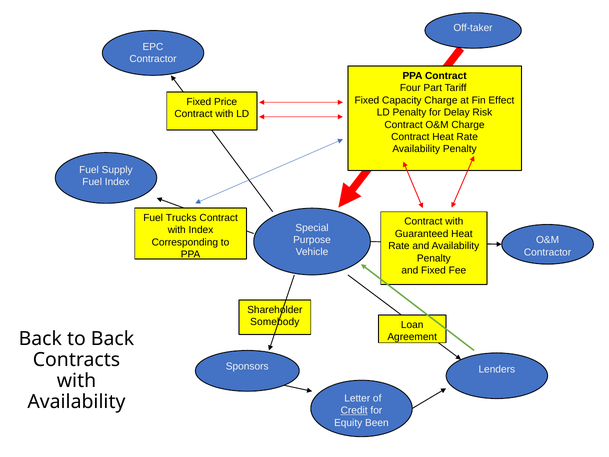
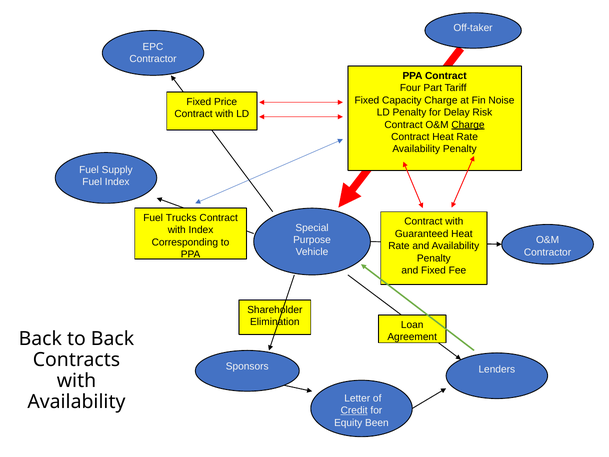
Effect: Effect -> Noise
Charge at (468, 125) underline: none -> present
Somebody: Somebody -> Elimination
